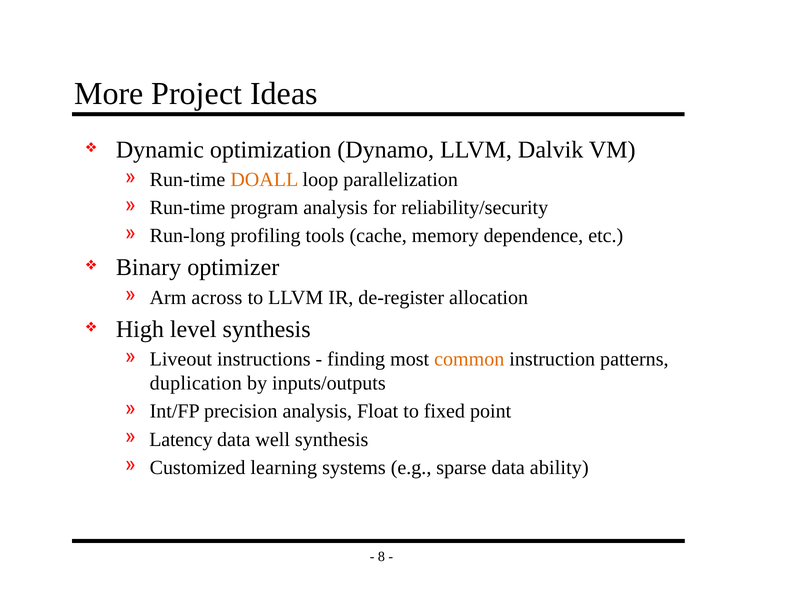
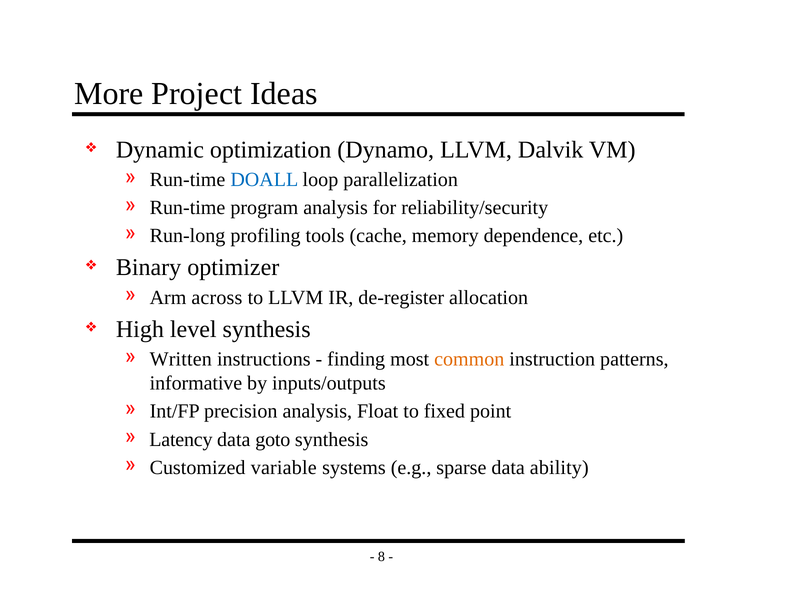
DOALL colour: orange -> blue
Liveout: Liveout -> Written
duplication: duplication -> informative
well: well -> goto
learning: learning -> variable
